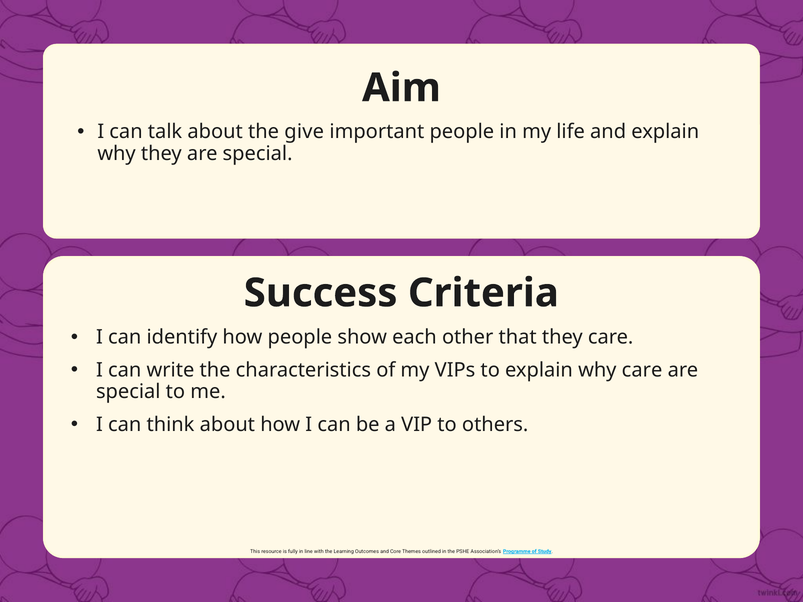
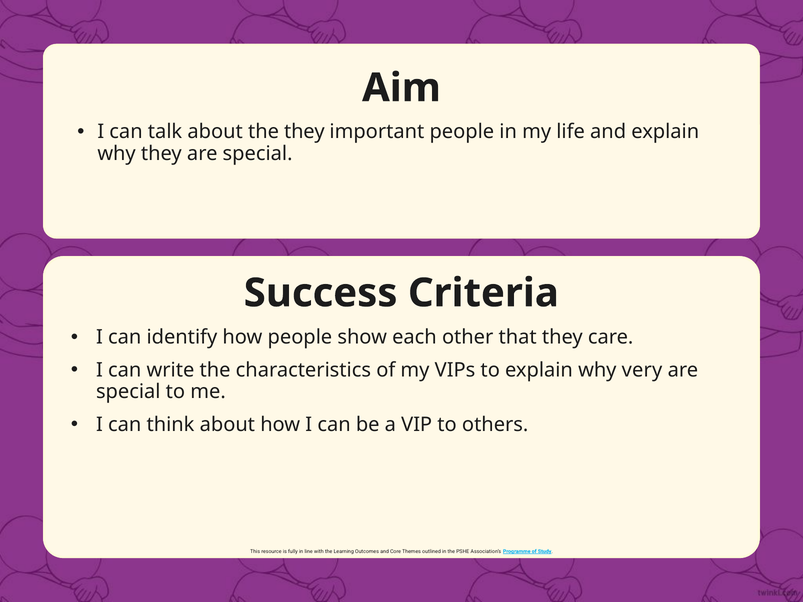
the give: give -> they
why care: care -> very
